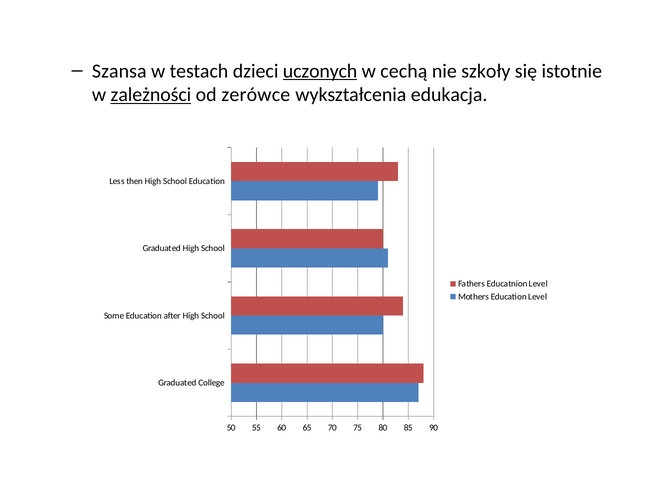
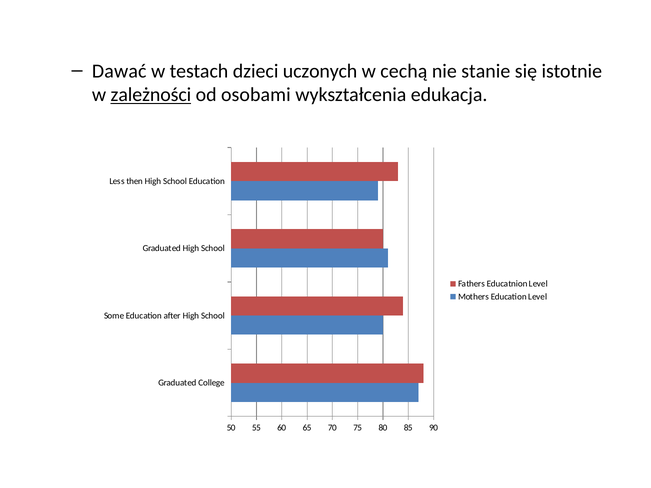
Szansa: Szansa -> Dawać
uczonych underline: present -> none
szkoły: szkoły -> stanie
zerówce: zerówce -> osobami
